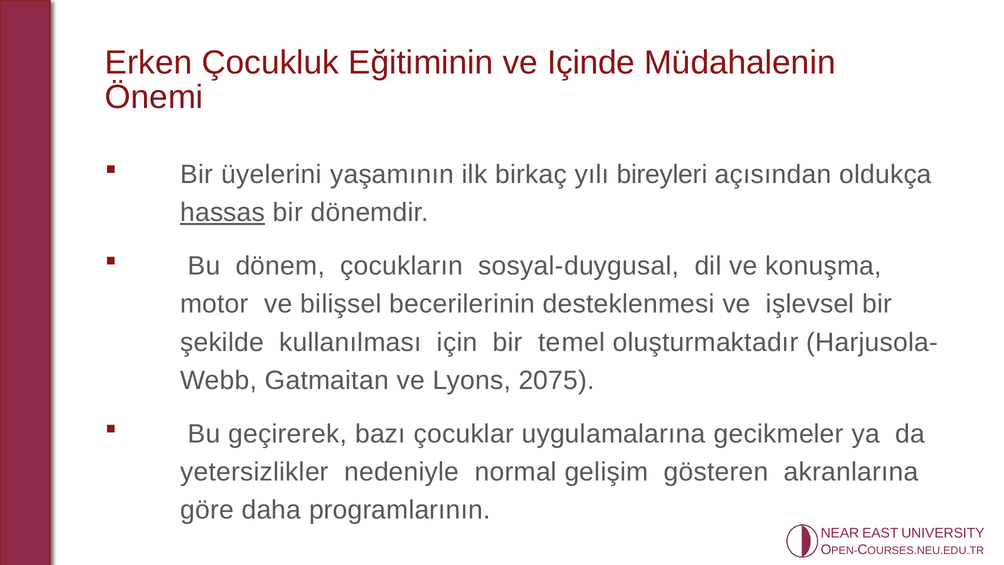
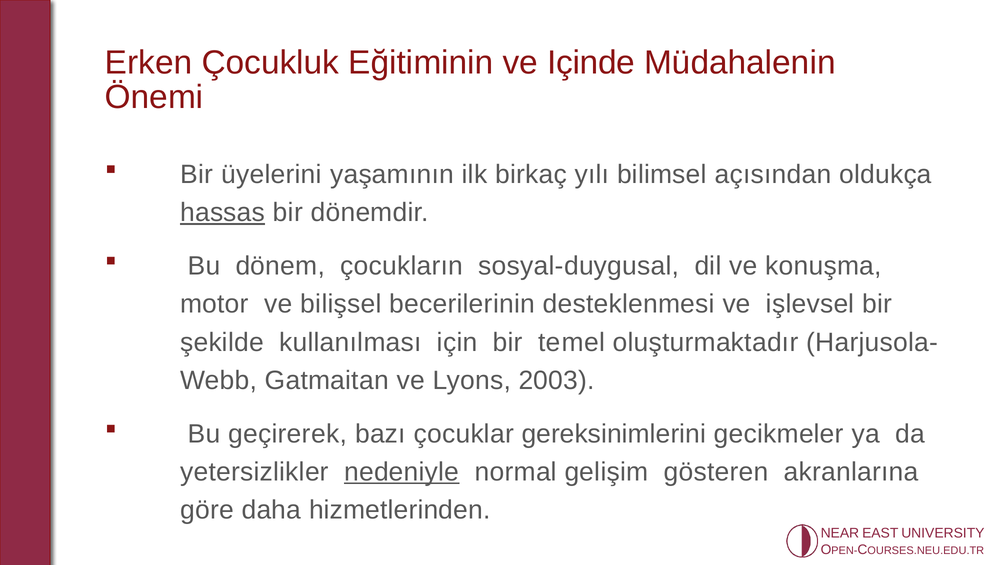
bireyleri: bireyleri -> bilimsel
2075: 2075 -> 2003
uygulamalarına: uygulamalarına -> gereksinimlerini
nedeniyle underline: none -> present
programlarının: programlarının -> hizmetlerinden
